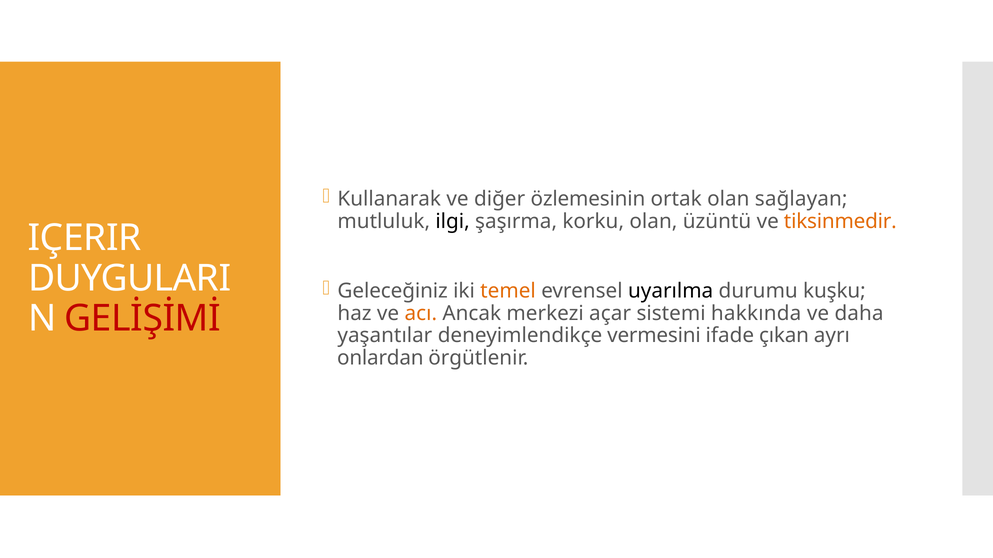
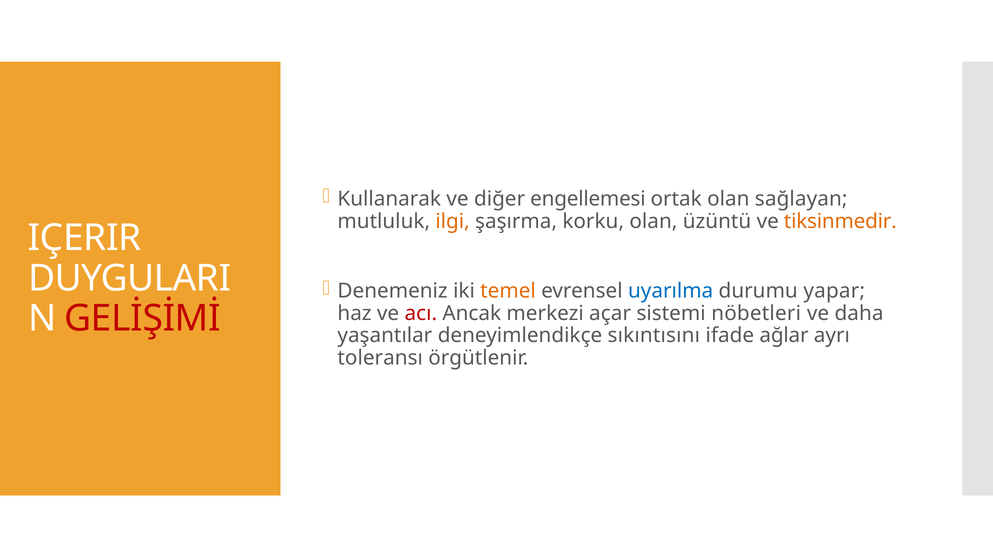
özlemesinin: özlemesinin -> engellemesi
ilgi colour: black -> orange
Geleceğiniz: Geleceğiniz -> Denemeniz
uyarılma colour: black -> blue
kuşku: kuşku -> yapar
acı colour: orange -> red
hakkında: hakkında -> nöbetleri
vermesini: vermesini -> sıkıntısını
çıkan: çıkan -> ağlar
onlardan: onlardan -> toleransı
